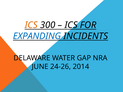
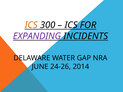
EXPANDING colour: blue -> purple
